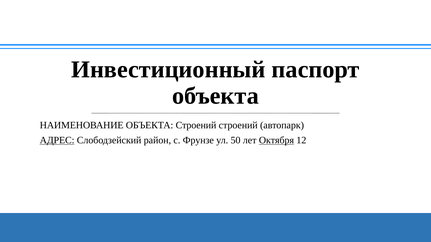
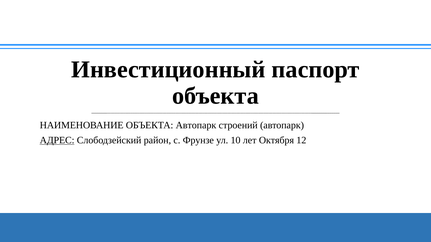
ОБЪЕКТА Строений: Строений -> Автопарк
50: 50 -> 10
Октября underline: present -> none
